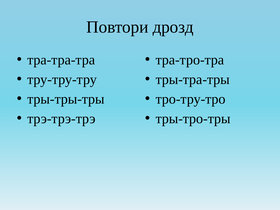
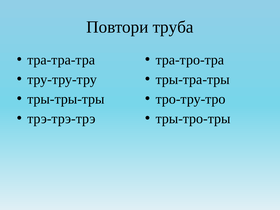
дрозд: дрозд -> труба
